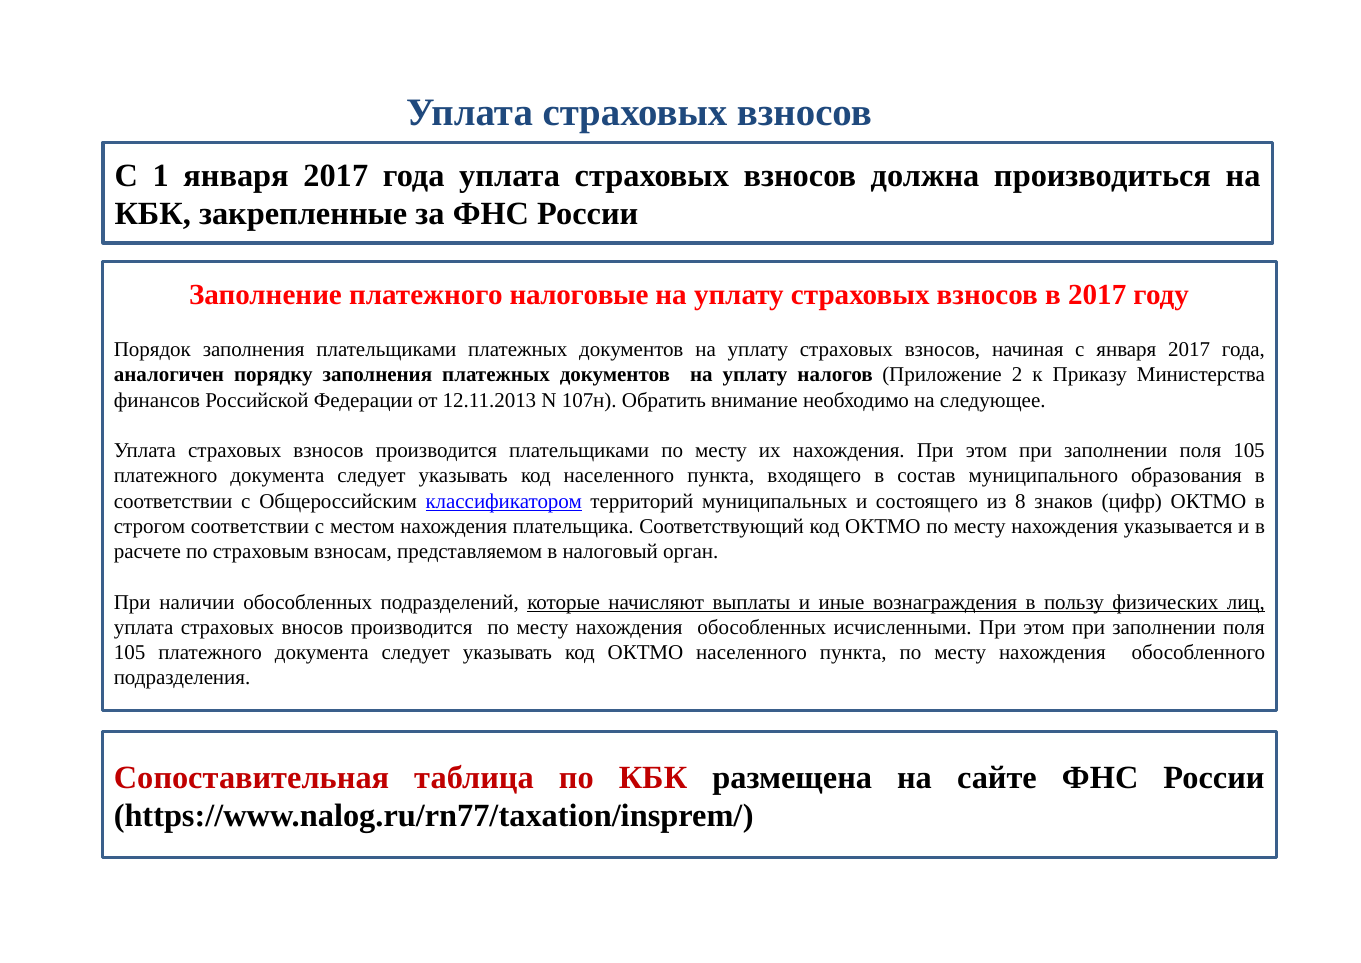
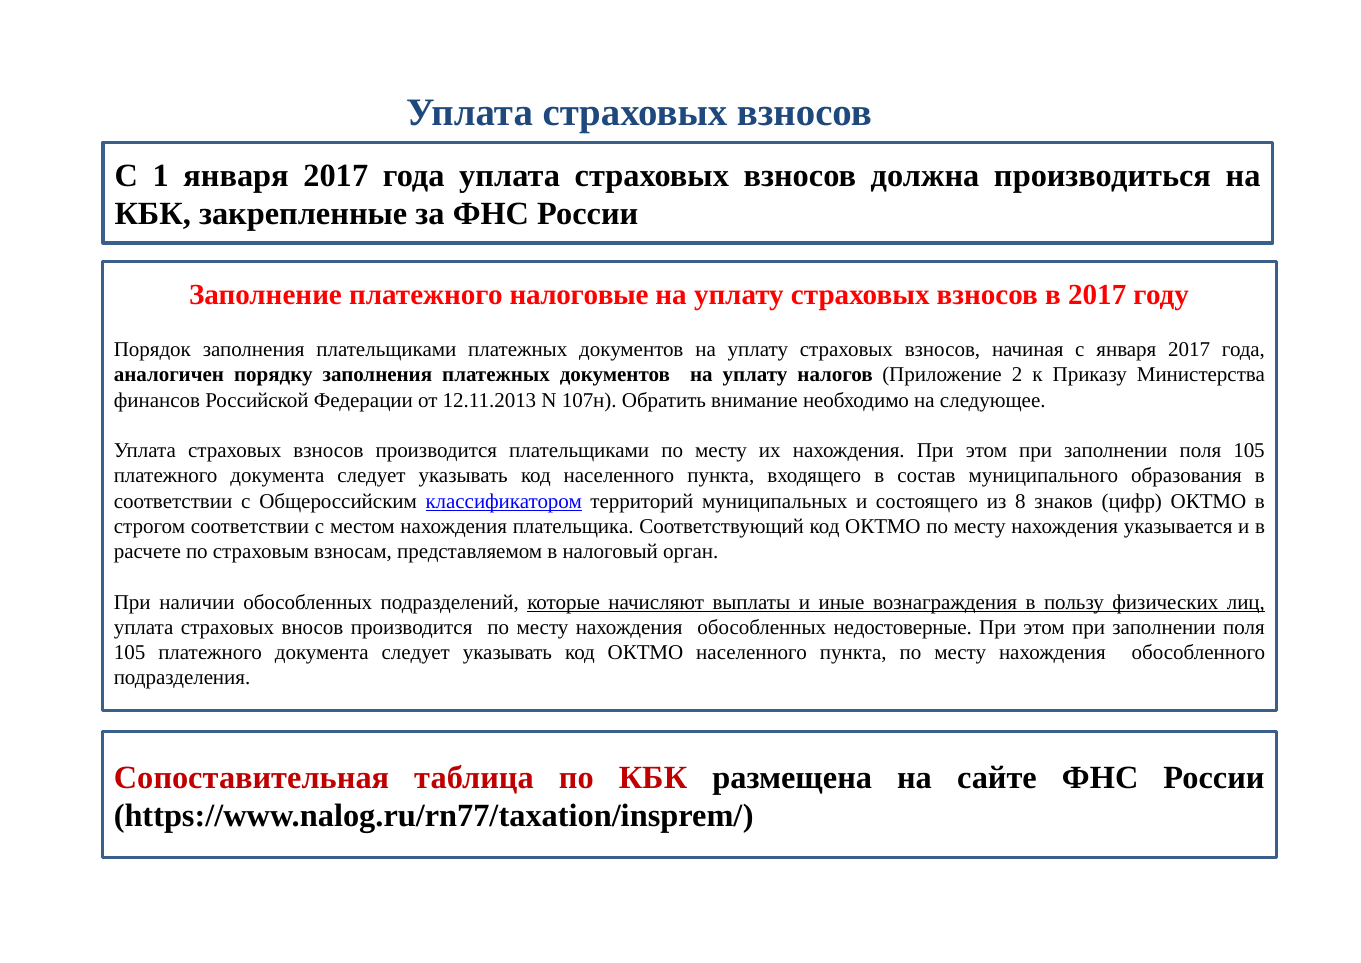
исчисленными: исчисленными -> недостоверные
